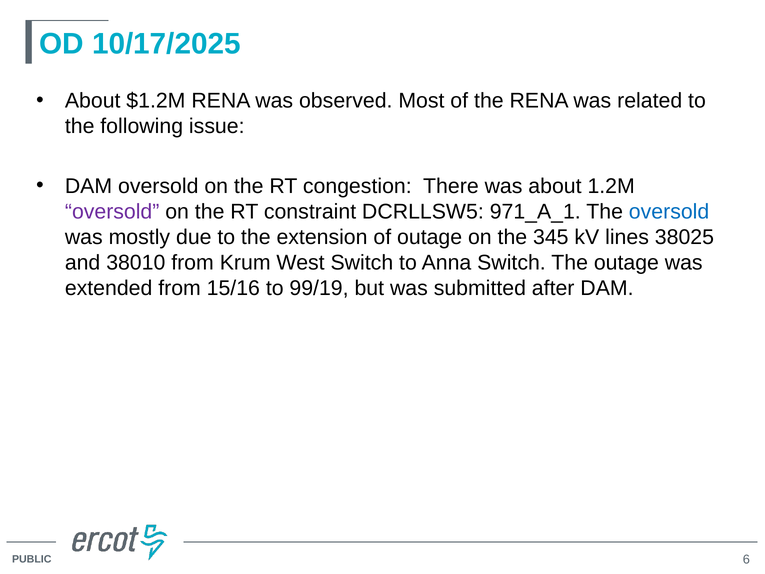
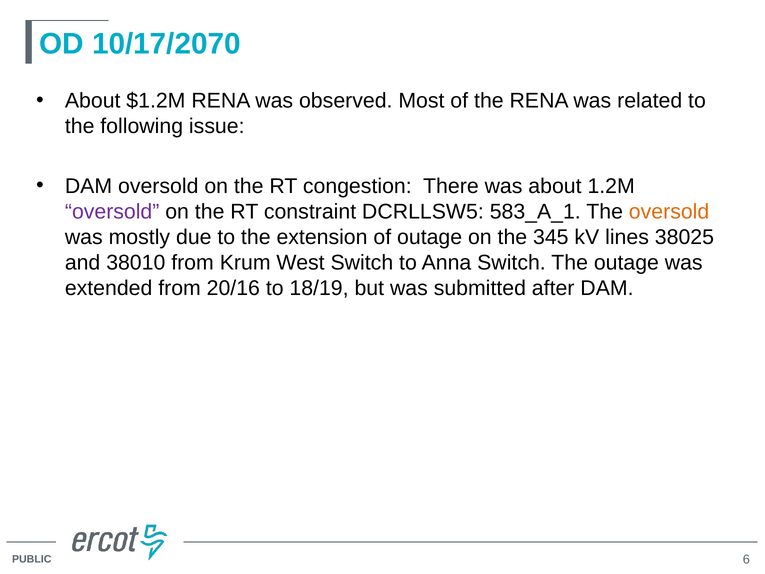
10/17/2025: 10/17/2025 -> 10/17/2070
971_A_1: 971_A_1 -> 583_A_1
oversold at (669, 211) colour: blue -> orange
15/16: 15/16 -> 20/16
99/19: 99/19 -> 18/19
